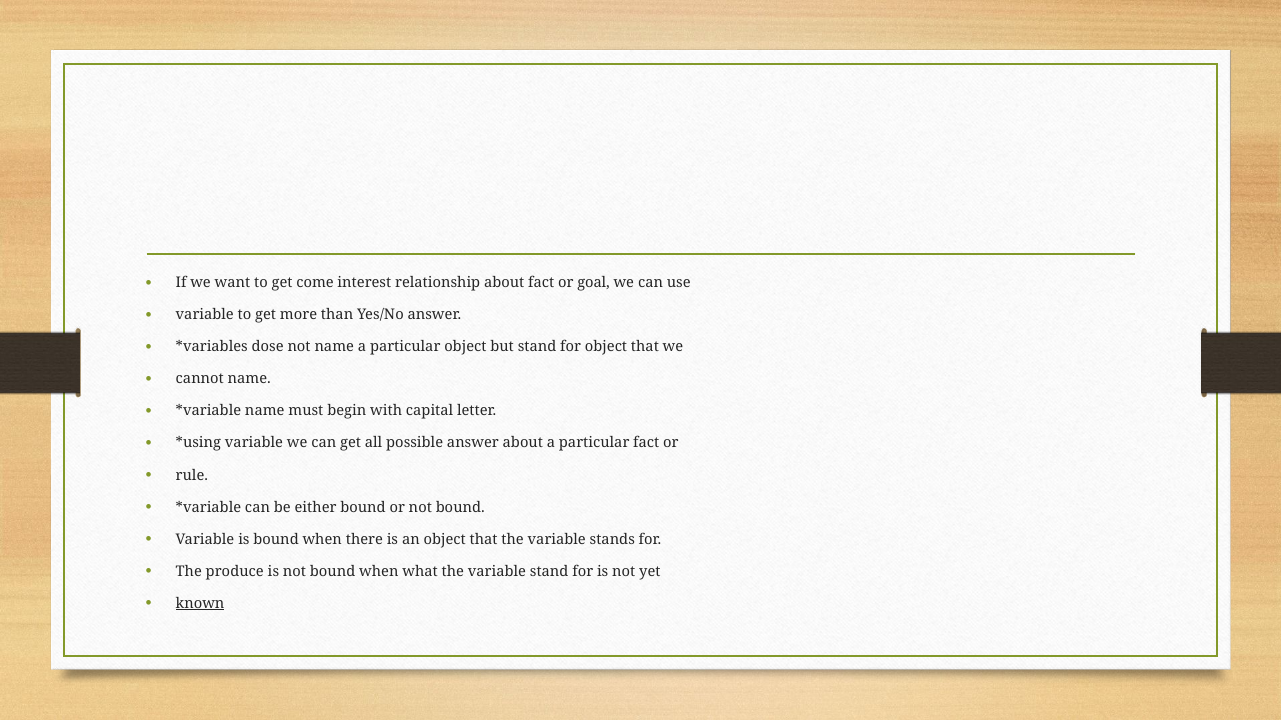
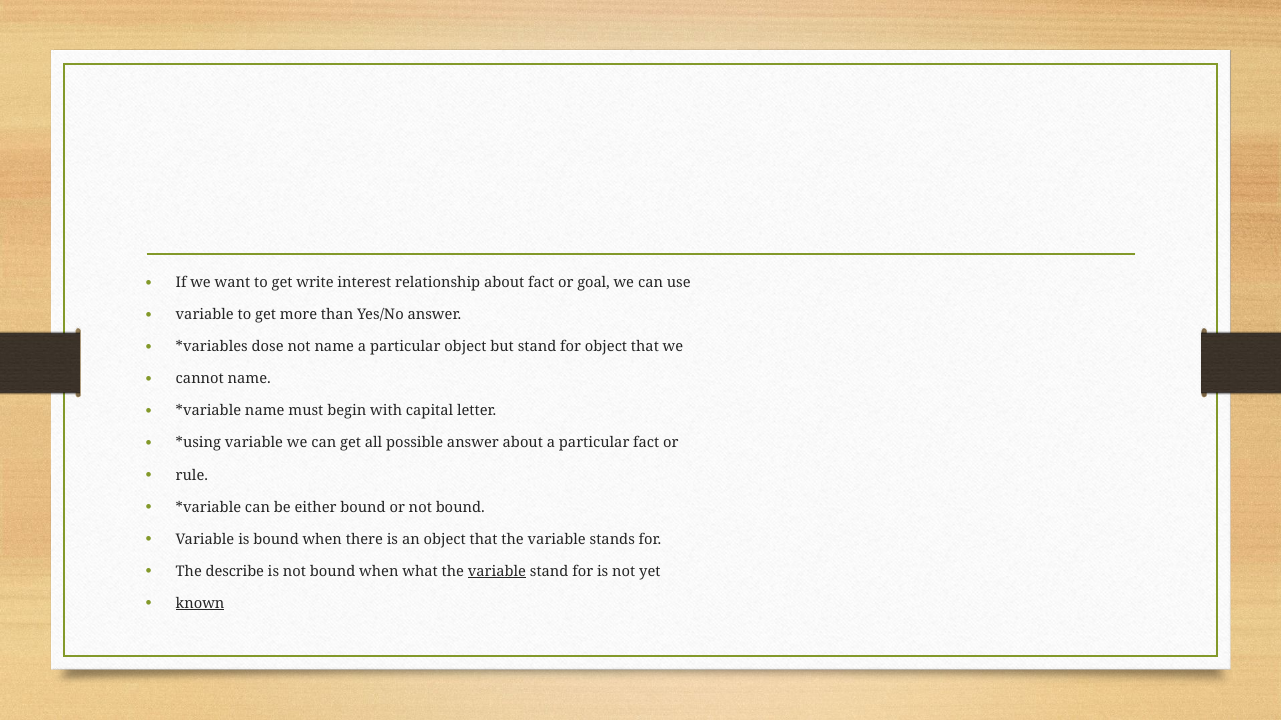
come: come -> write
produce: produce -> describe
variable at (497, 572) underline: none -> present
